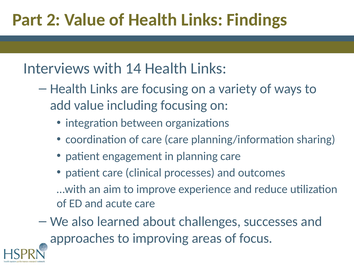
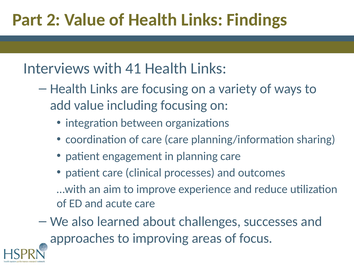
14: 14 -> 41
